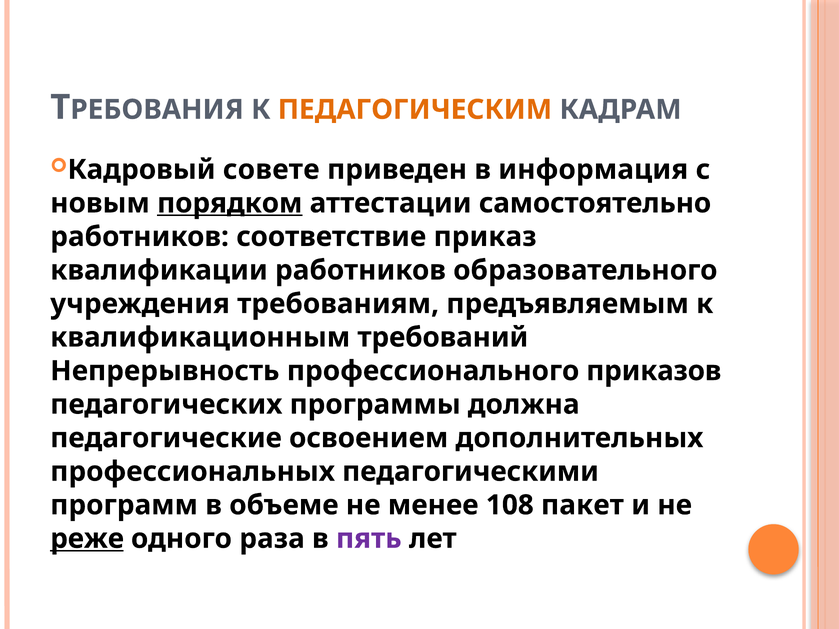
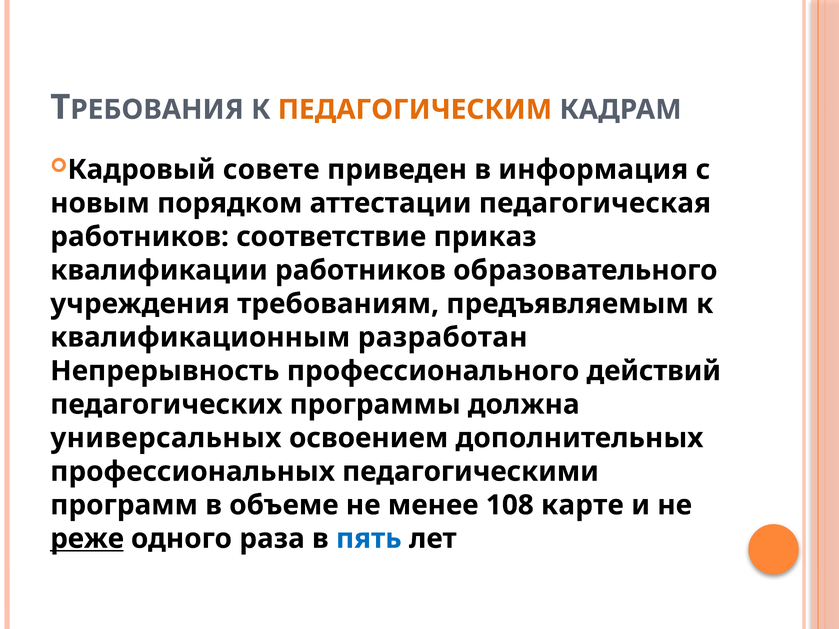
порядком underline: present -> none
самостоятельно: самостоятельно -> педагогическая
требований: требований -> разработан
приказов: приказов -> действий
педагогические: педагогические -> универсальных
пакет: пакет -> карте
пять colour: purple -> blue
